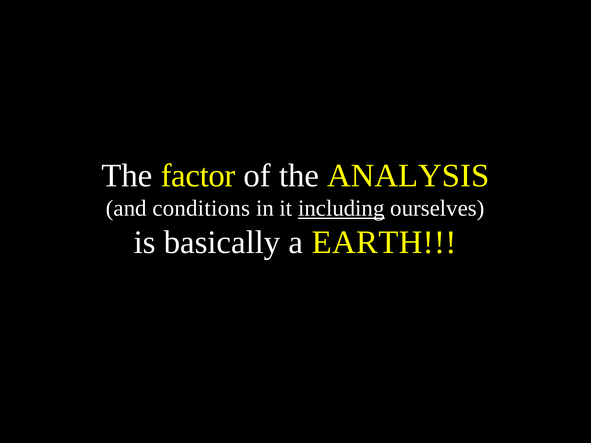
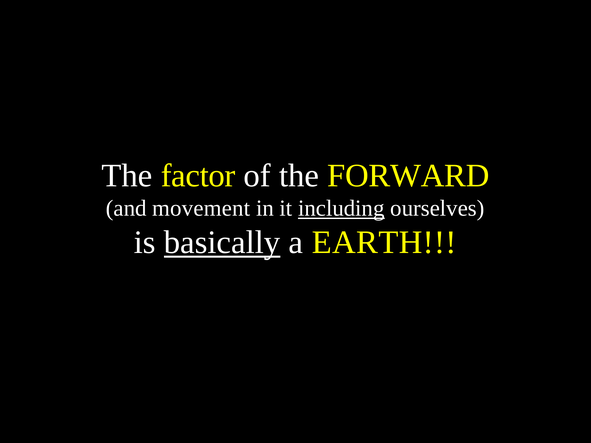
ANALYSIS: ANALYSIS -> FORWARD
conditions: conditions -> movement
basically underline: none -> present
